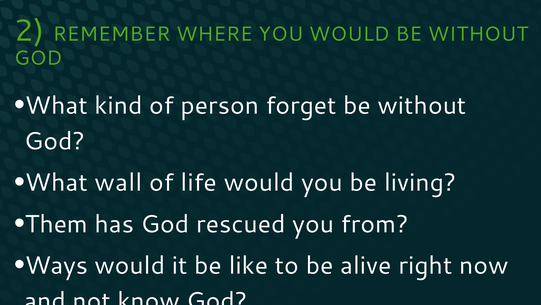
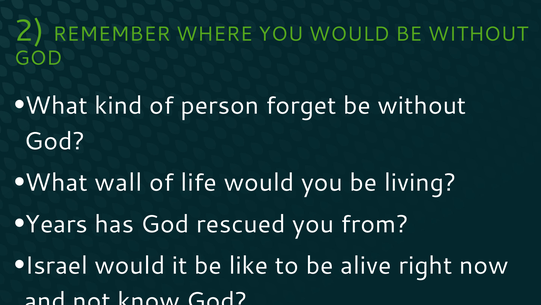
Them: Them -> Years
Ways: Ways -> Israel
